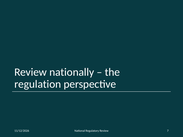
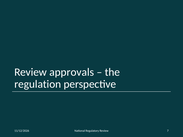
nationally: nationally -> approvals
